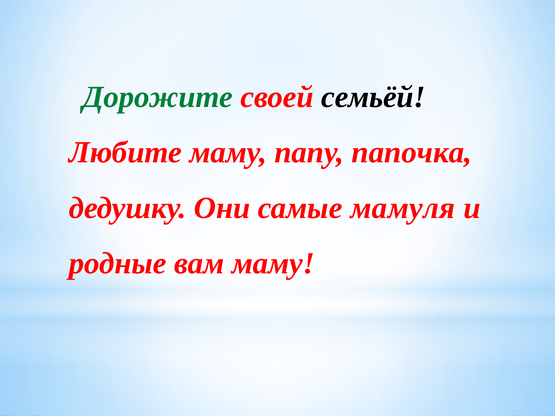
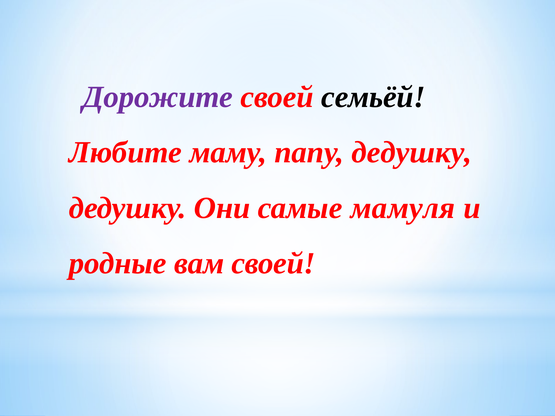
Дорожите colour: green -> purple
папу папочка: папочка -> дедушку
вам маму: маму -> своей
